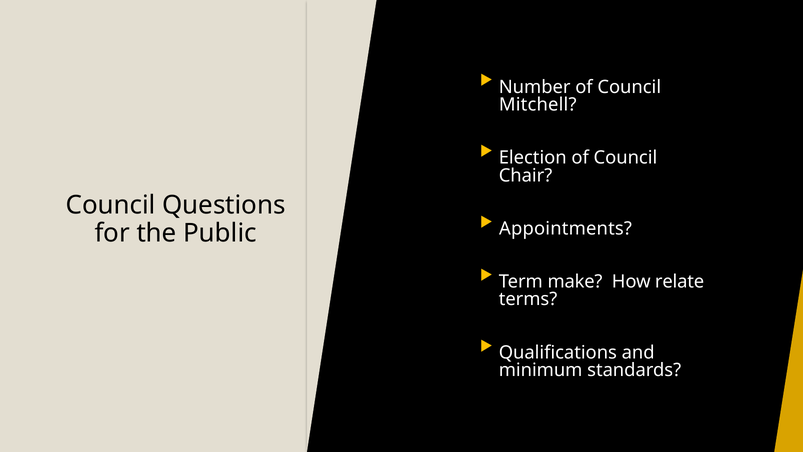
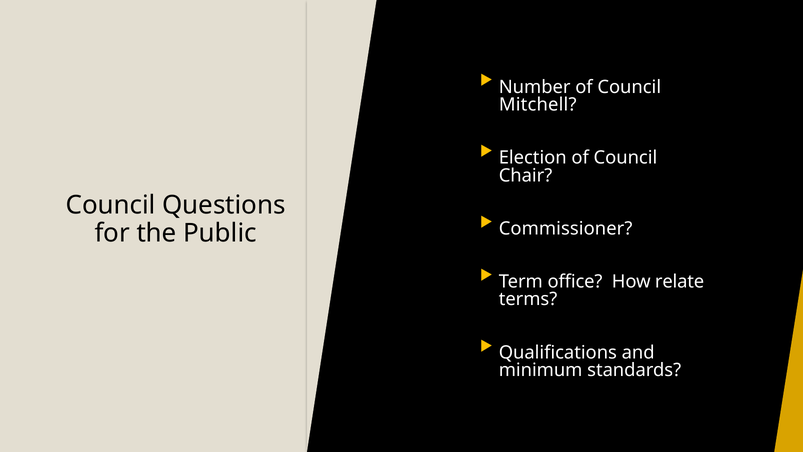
Appointments: Appointments -> Commissioner
make: make -> office
